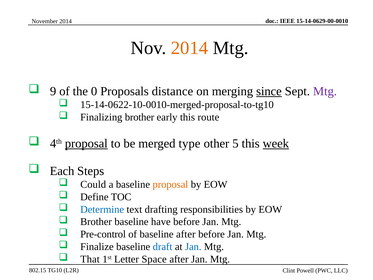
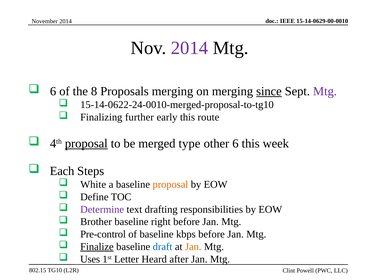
2014 at (190, 48) colour: orange -> purple
9 at (53, 91): 9 -> 6
0: 0 -> 8
Proposals distance: distance -> merging
15-14-0622-10-0010-merged-proposal-to-tg10: 15-14-0622-10-0010-merged-proposal-to-tg10 -> 15-14-0622-24-0010-merged-proposal-to-tg10
Finalizing brother: brother -> further
other 5: 5 -> 6
week underline: present -> none
Could: Could -> White
Determine colour: blue -> purple
have: have -> right
baseline after: after -> kbps
Finalize underline: none -> present
Jan at (193, 247) colour: blue -> orange
That: That -> Uses
Space: Space -> Heard
